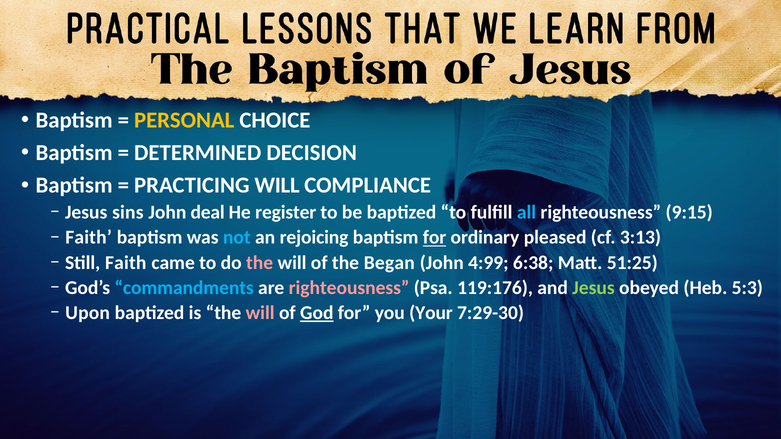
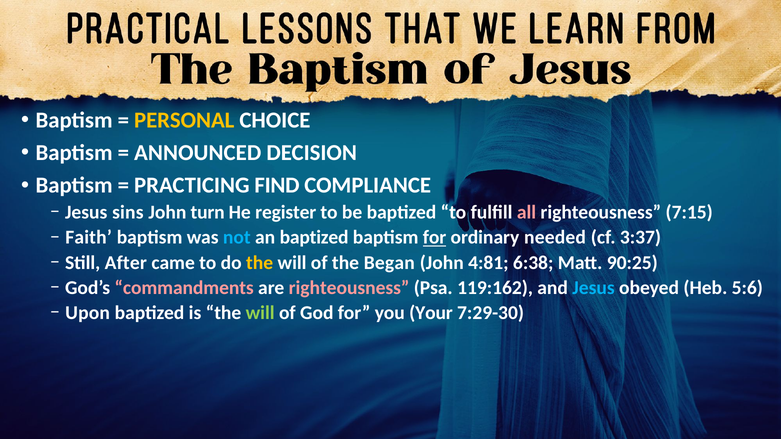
DETERMINED: DETERMINED -> ANNOUNCED
PRACTICING WILL: WILL -> FIND
deal: deal -> turn
all colour: light blue -> pink
9:15: 9:15 -> 7:15
an rejoicing: rejoicing -> baptized
pleased: pleased -> needed
3:13: 3:13 -> 3:37
Still Faith: Faith -> After
the at (260, 263) colour: pink -> yellow
4:99: 4:99 -> 4:81
51:25: 51:25 -> 90:25
commandments colour: light blue -> pink
119:176: 119:176 -> 119:162
Jesus at (594, 288) colour: light green -> light blue
5:3: 5:3 -> 5:6
will at (260, 313) colour: pink -> light green
God underline: present -> none
